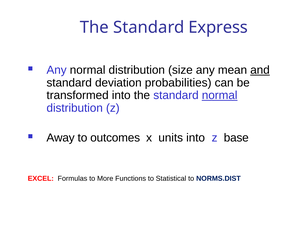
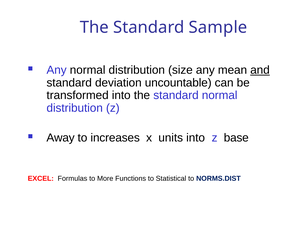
Express: Express -> Sample
probabilities: probabilities -> uncountable
normal at (220, 95) underline: present -> none
outcomes: outcomes -> increases
